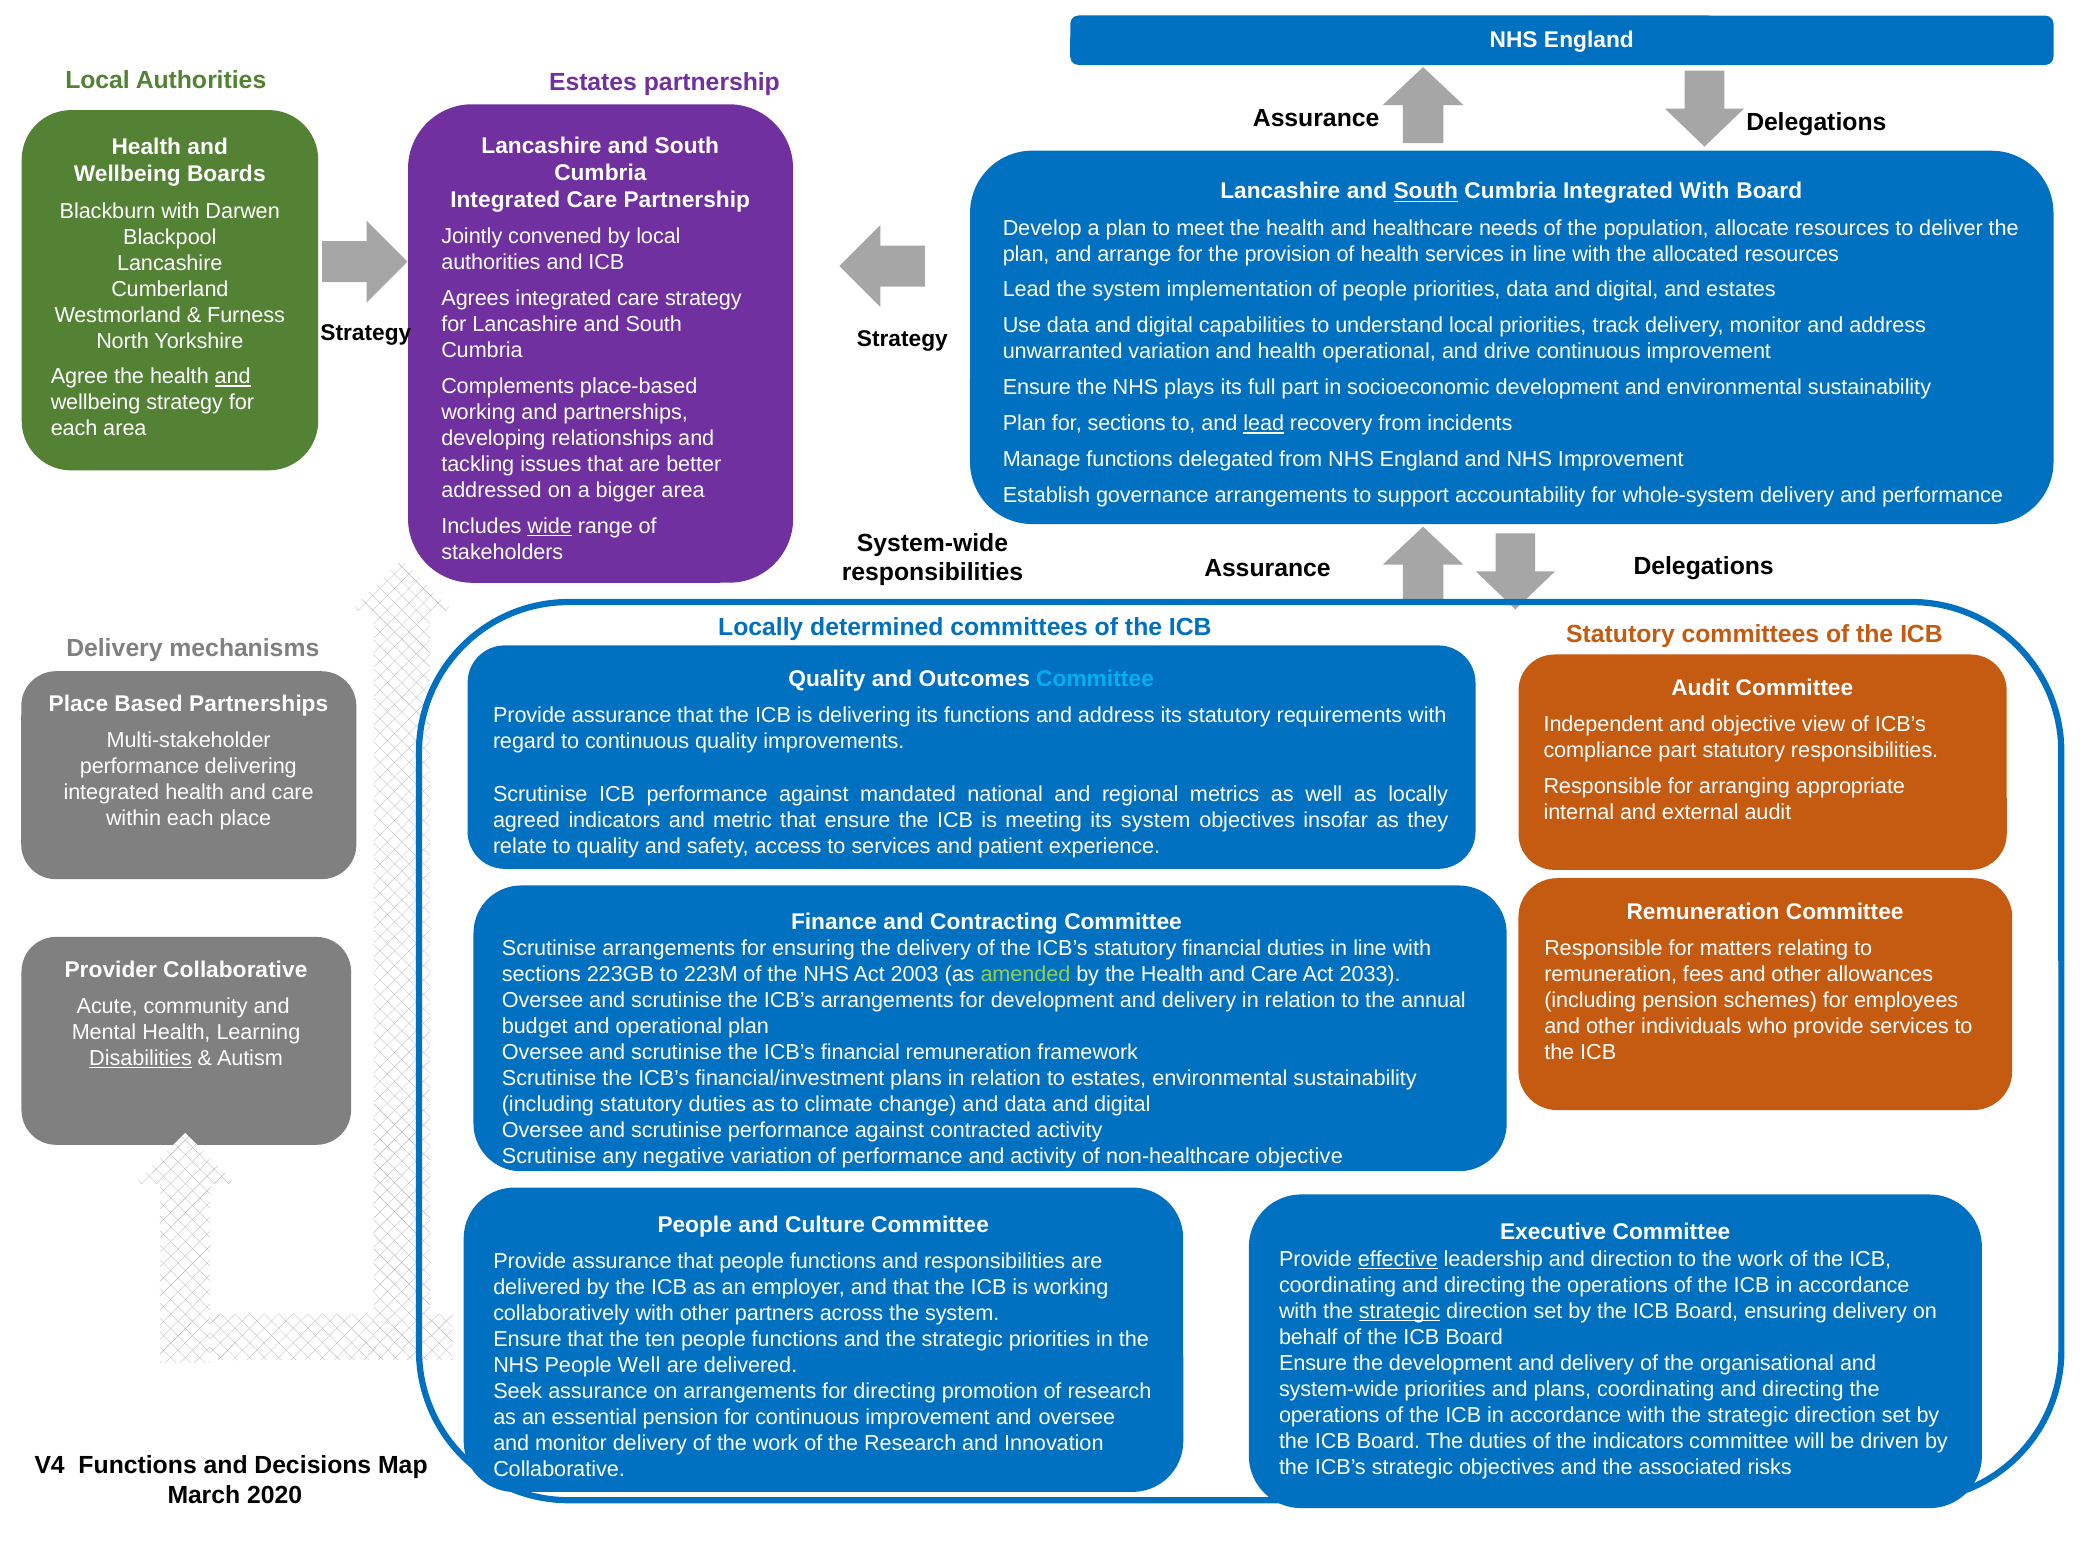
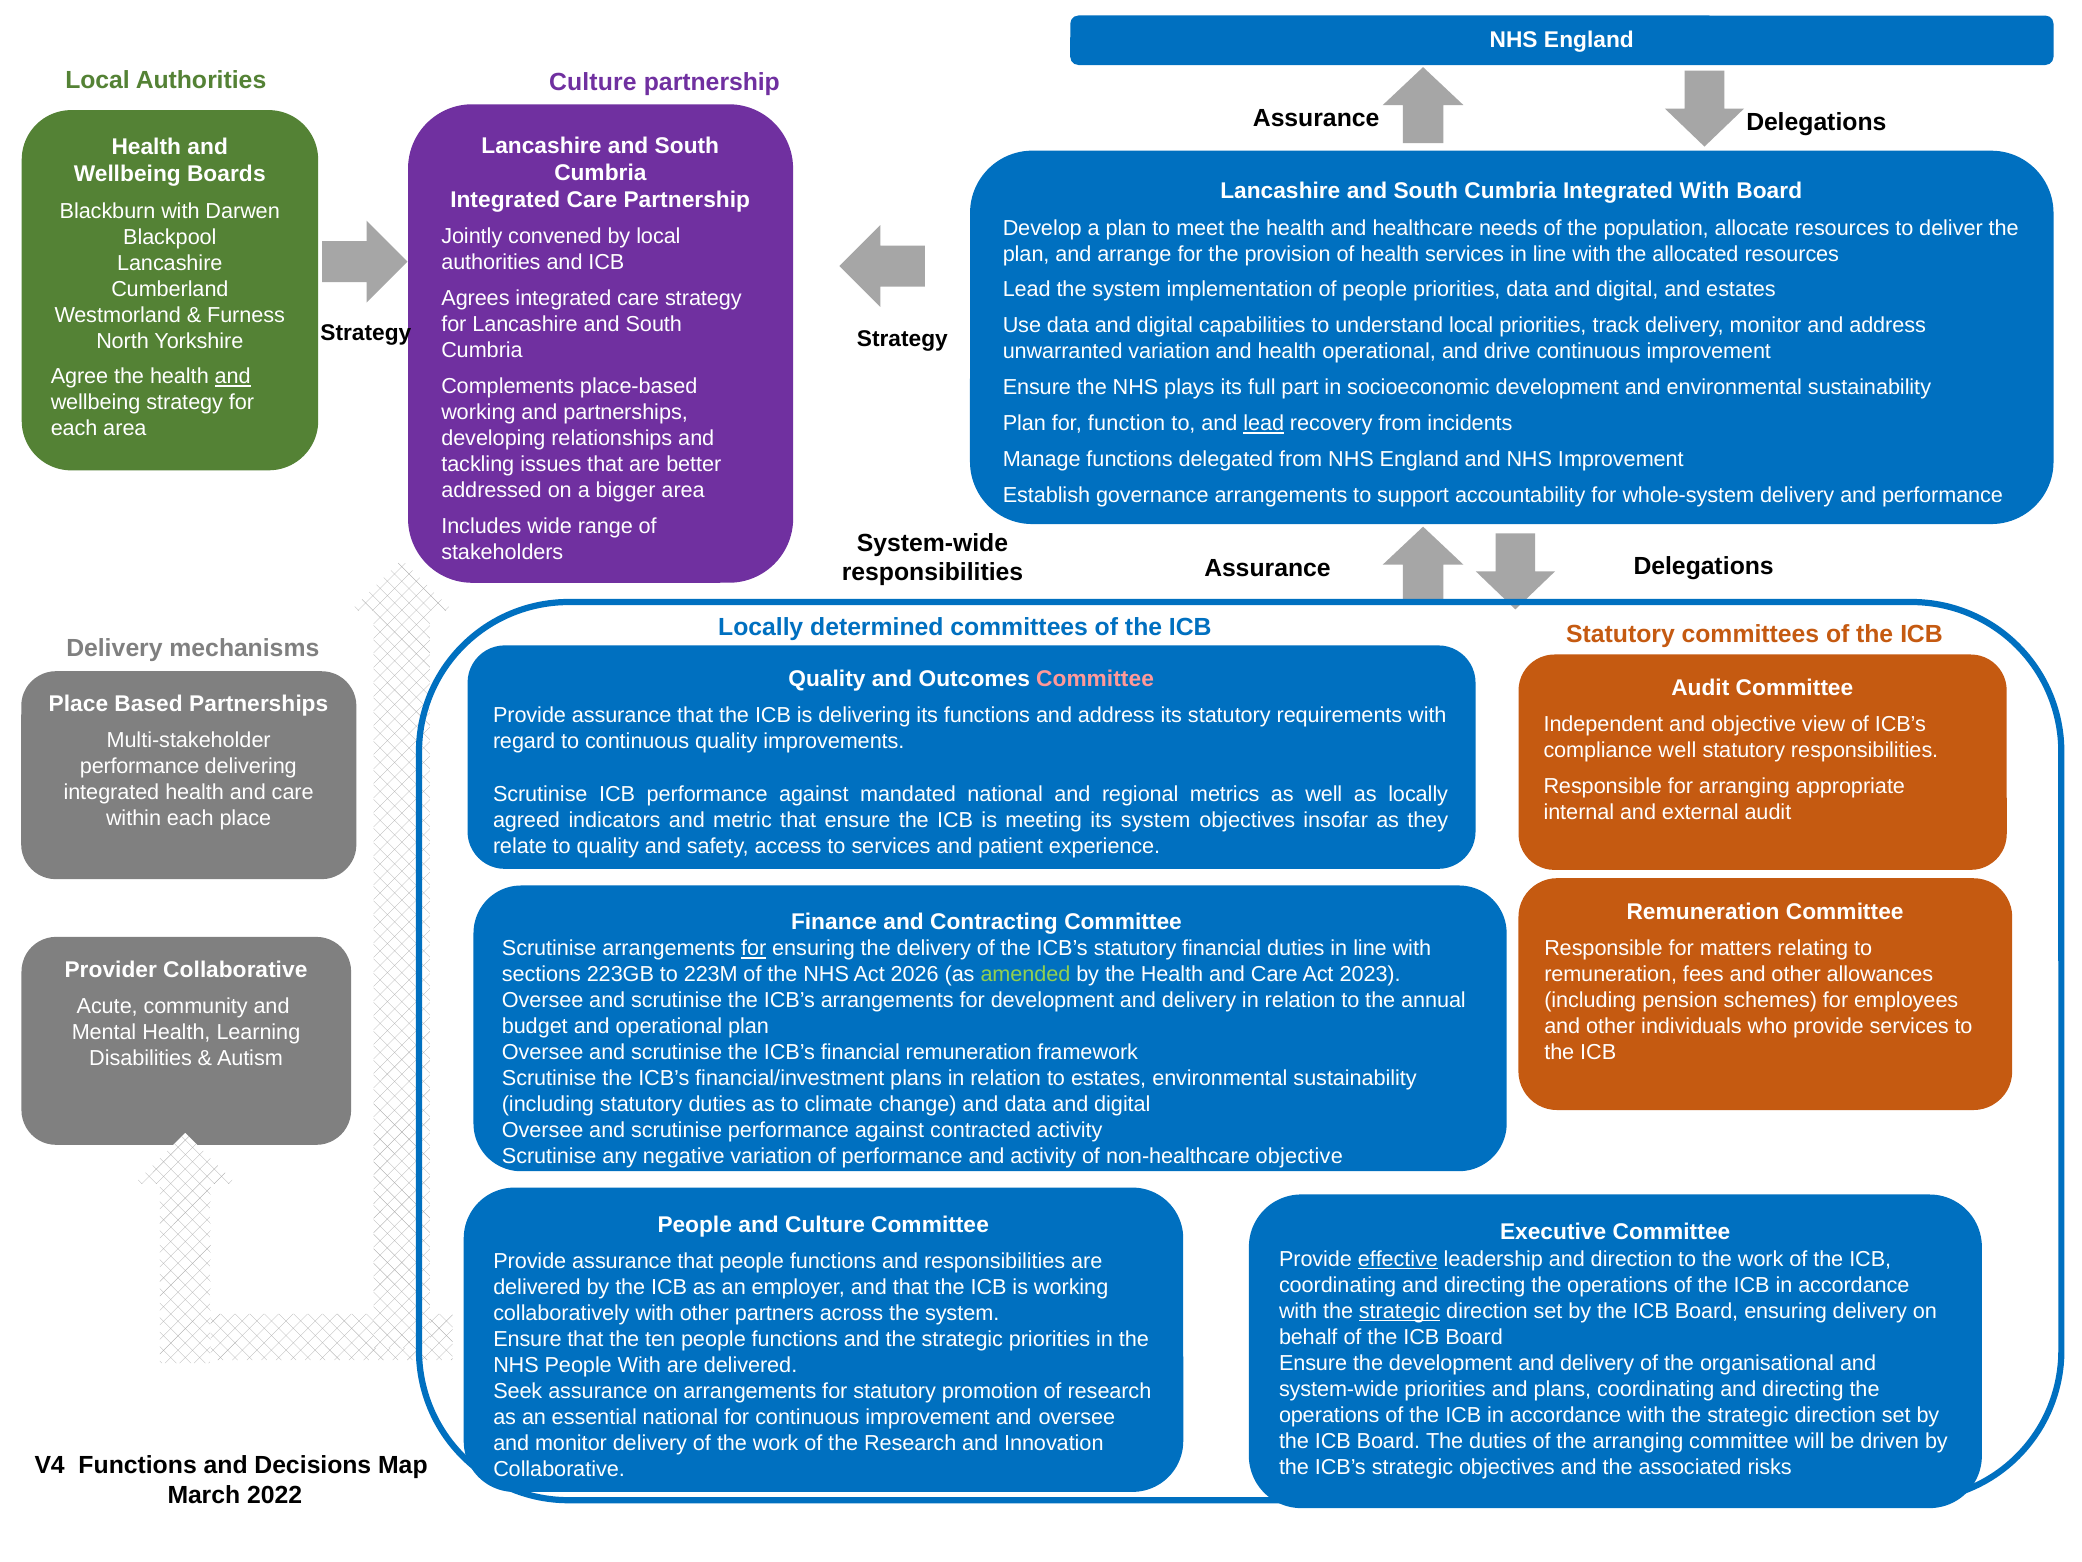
Authorities Estates: Estates -> Culture
South at (1426, 191) underline: present -> none
for sections: sections -> function
wide underline: present -> none
Committee at (1095, 679) colour: light blue -> pink
compliance part: part -> well
for at (754, 948) underline: none -> present
2003: 2003 -> 2026
2033: 2033 -> 2023
Disabilities underline: present -> none
People Well: Well -> With
for directing: directing -> statutory
essential pension: pension -> national
the indicators: indicators -> arranging
2020: 2020 -> 2022
